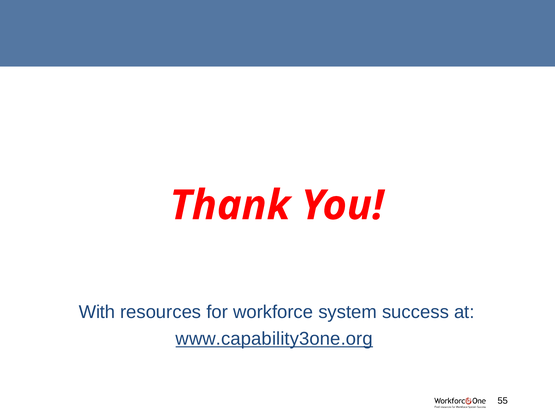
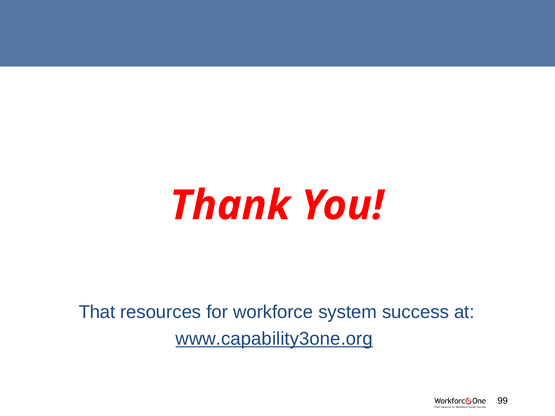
With: With -> That
55: 55 -> 99
